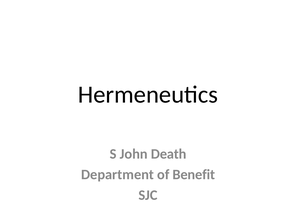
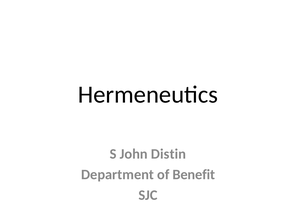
Death: Death -> Distin
